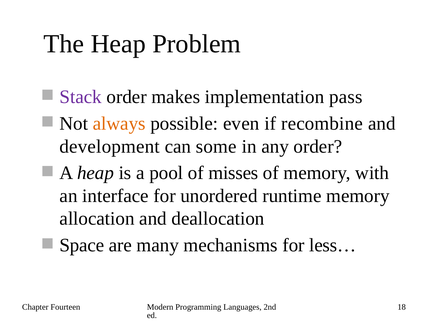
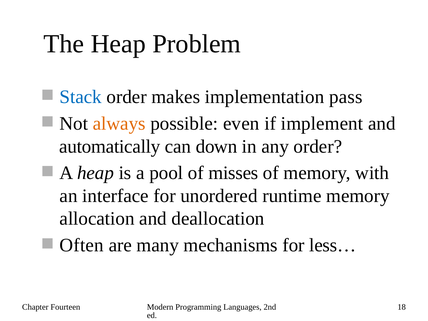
Stack colour: purple -> blue
recombine: recombine -> implement
development: development -> automatically
some: some -> down
Space: Space -> Often
